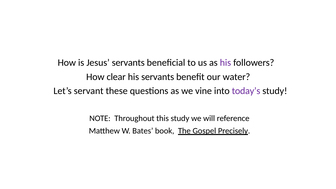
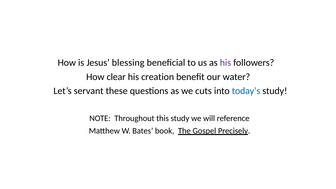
Jesus servants: servants -> blessing
his servants: servants -> creation
vine: vine -> cuts
today’s colour: purple -> blue
